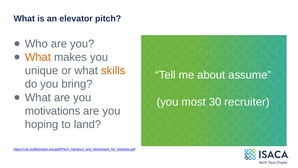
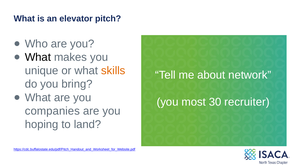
What at (38, 57) colour: orange -> black
assume: assume -> network
motivations: motivations -> companies
